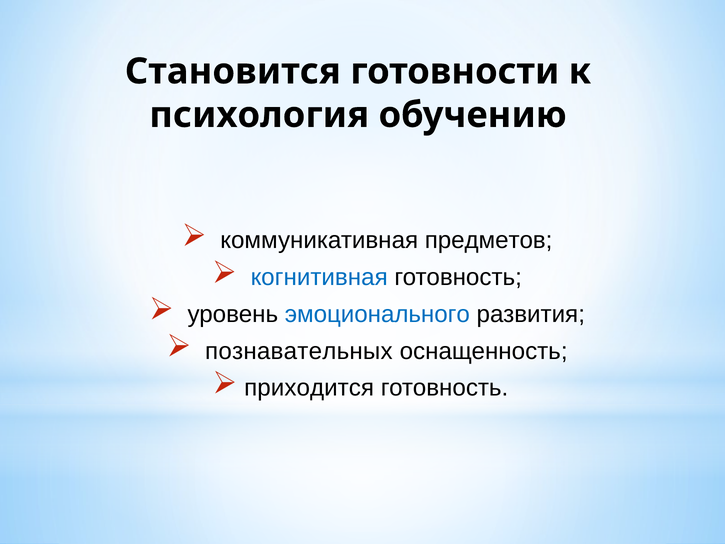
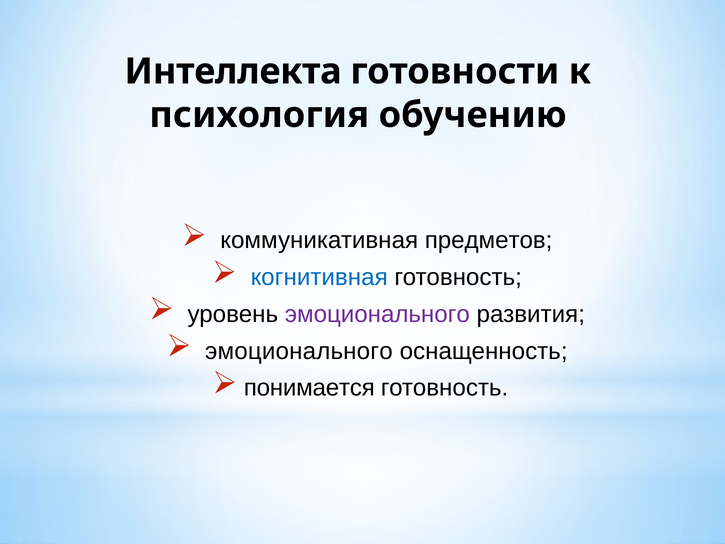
Становится: Становится -> Интеллекта
эмоционального at (377, 314) colour: blue -> purple
познавательных at (299, 351): познавательных -> эмоционального
приходится: приходится -> понимается
